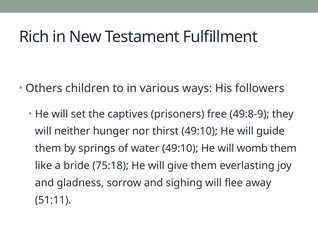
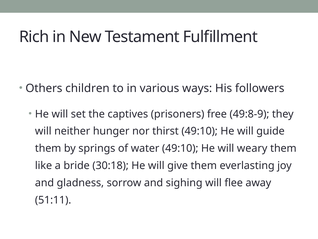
womb: womb -> weary
75:18: 75:18 -> 30:18
